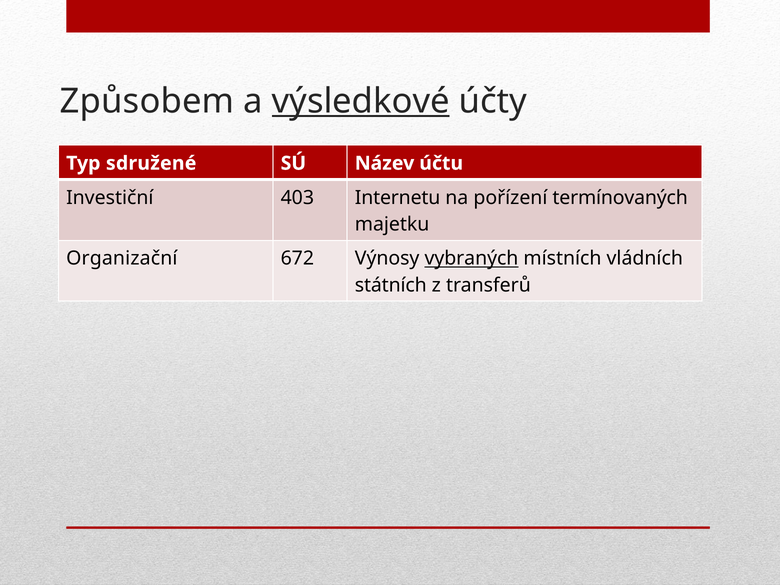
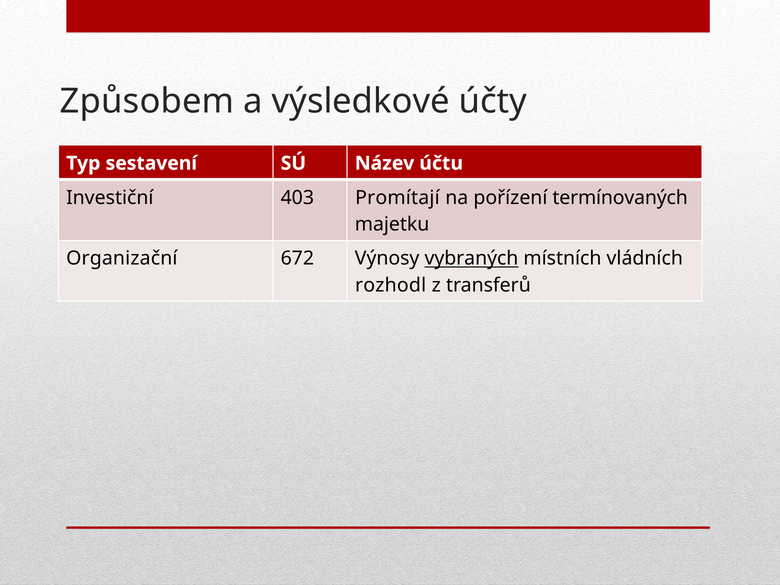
výsledkové underline: present -> none
sdružené: sdružené -> sestavení
Internetu: Internetu -> Promítají
státních: státních -> rozhodl
